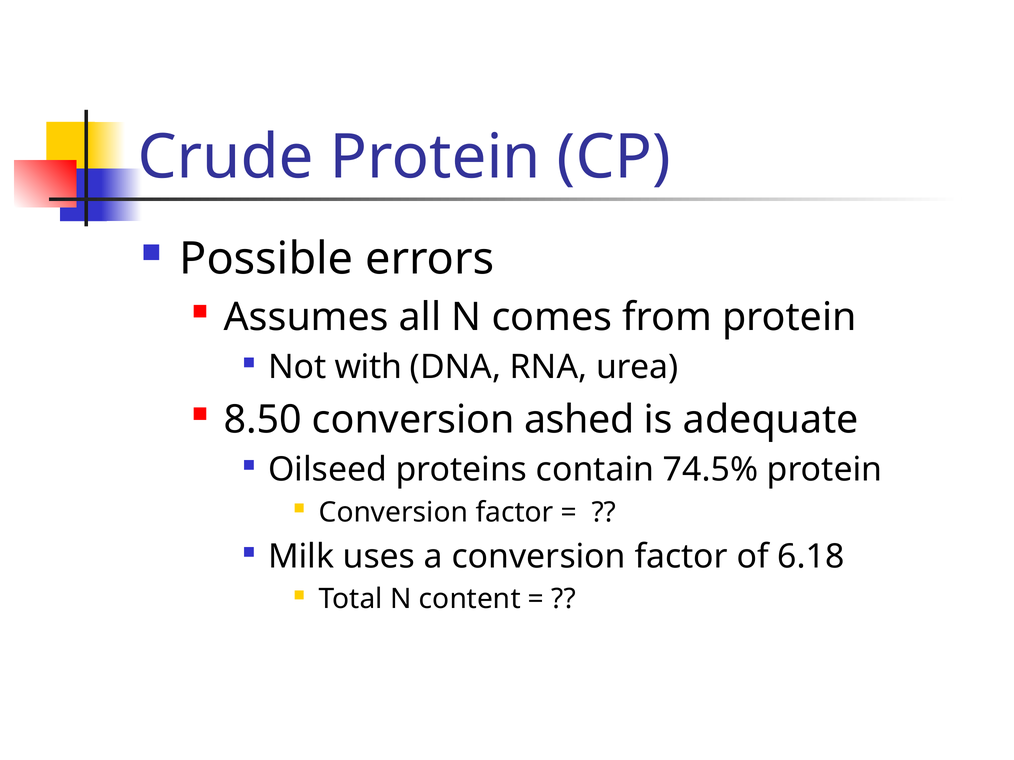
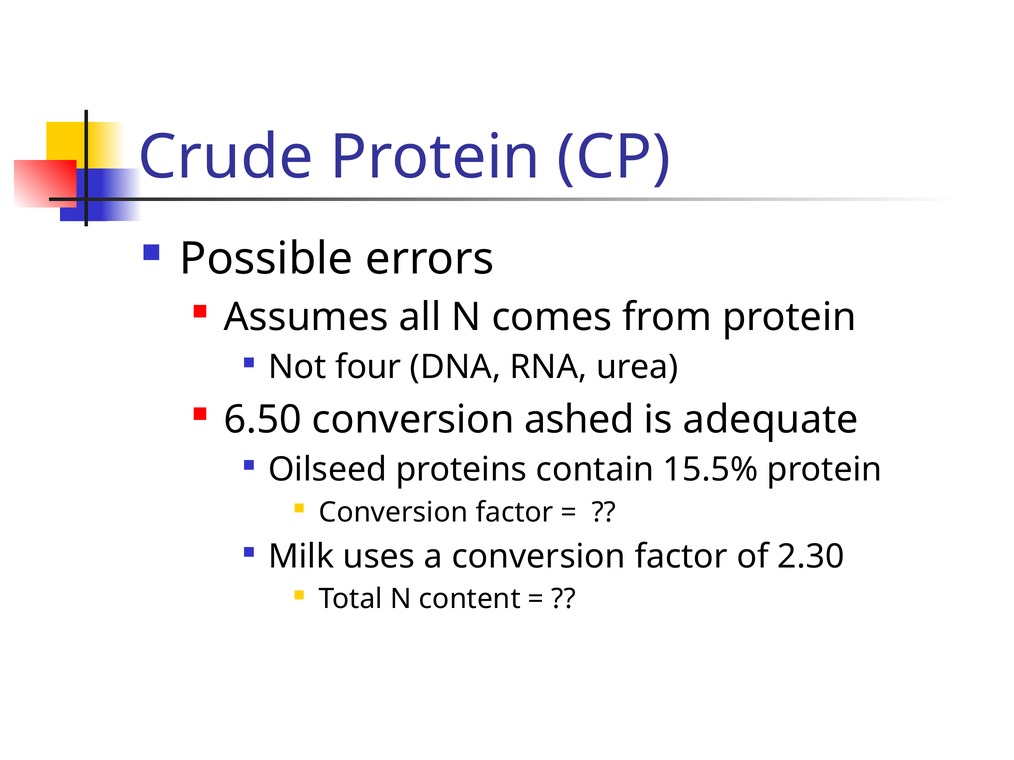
with: with -> four
8.50: 8.50 -> 6.50
74.5%: 74.5% -> 15.5%
6.18: 6.18 -> 2.30
